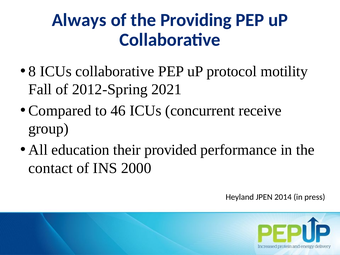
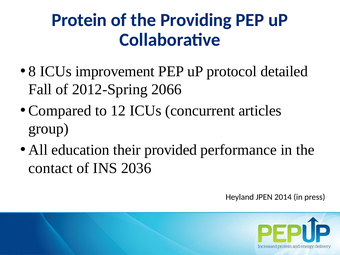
Always: Always -> Protein
ICUs collaborative: collaborative -> improvement
motility: motility -> detailed
2021: 2021 -> 2066
46: 46 -> 12
receive: receive -> articles
2000: 2000 -> 2036
